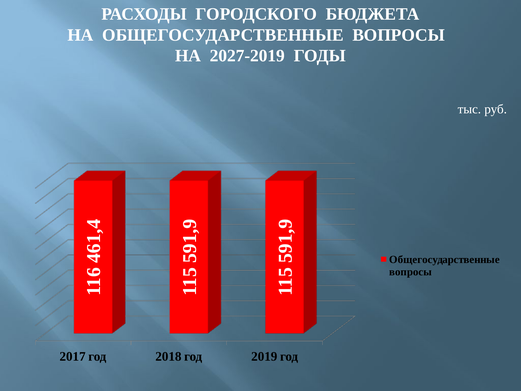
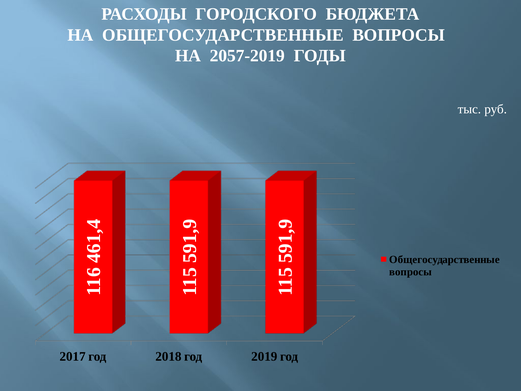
2027-2019: 2027-2019 -> 2057-2019
